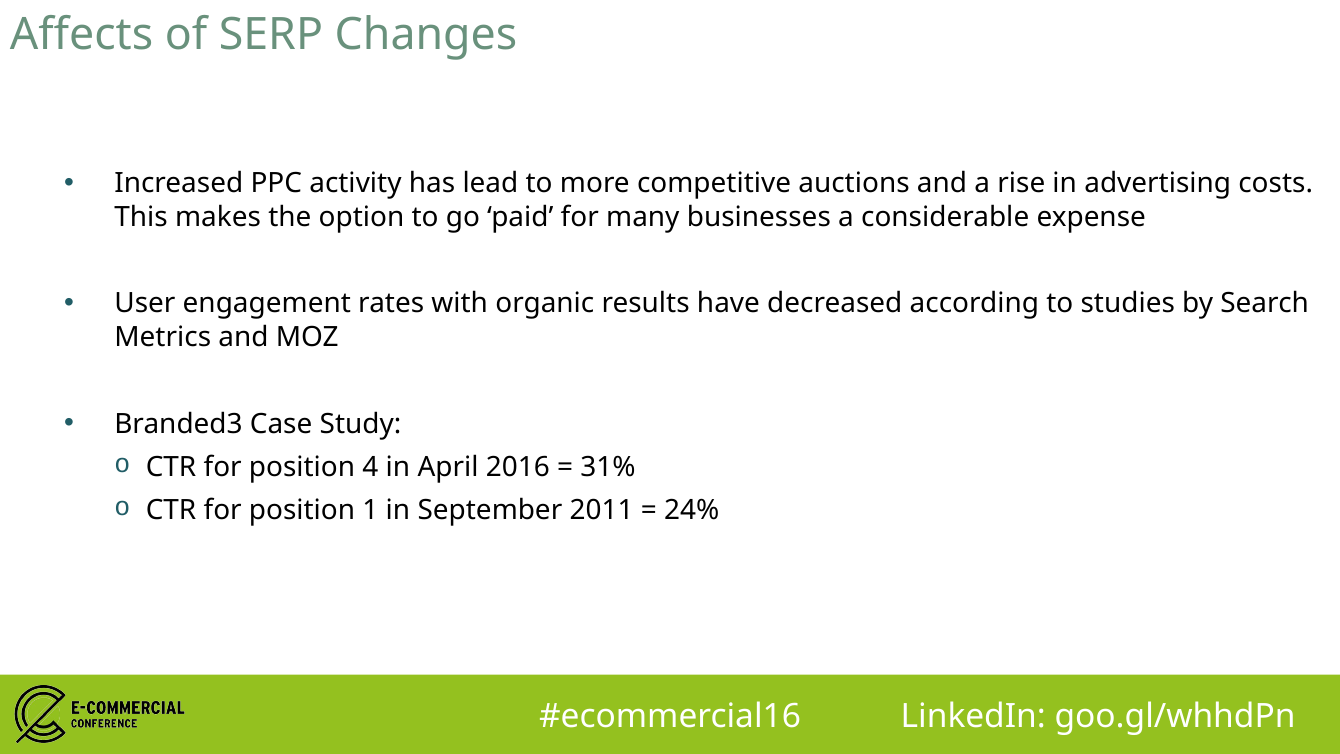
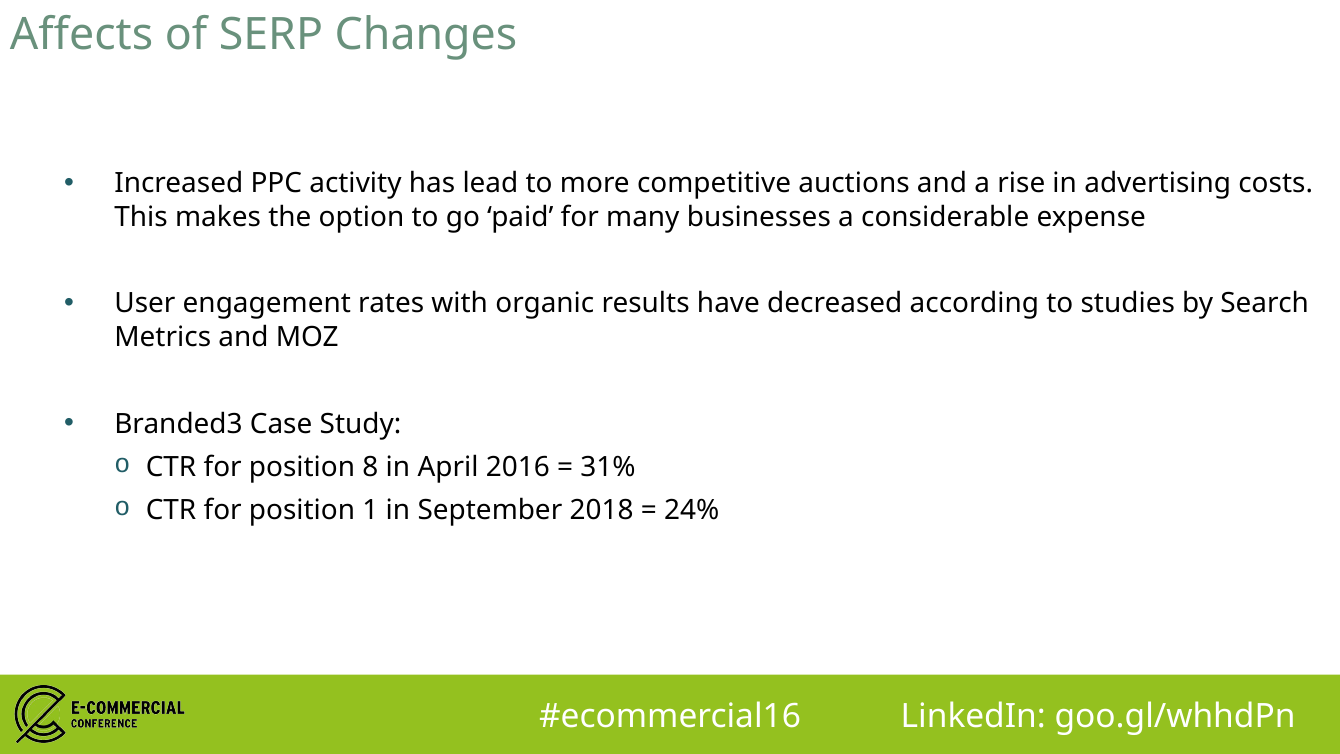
4: 4 -> 8
2011: 2011 -> 2018
